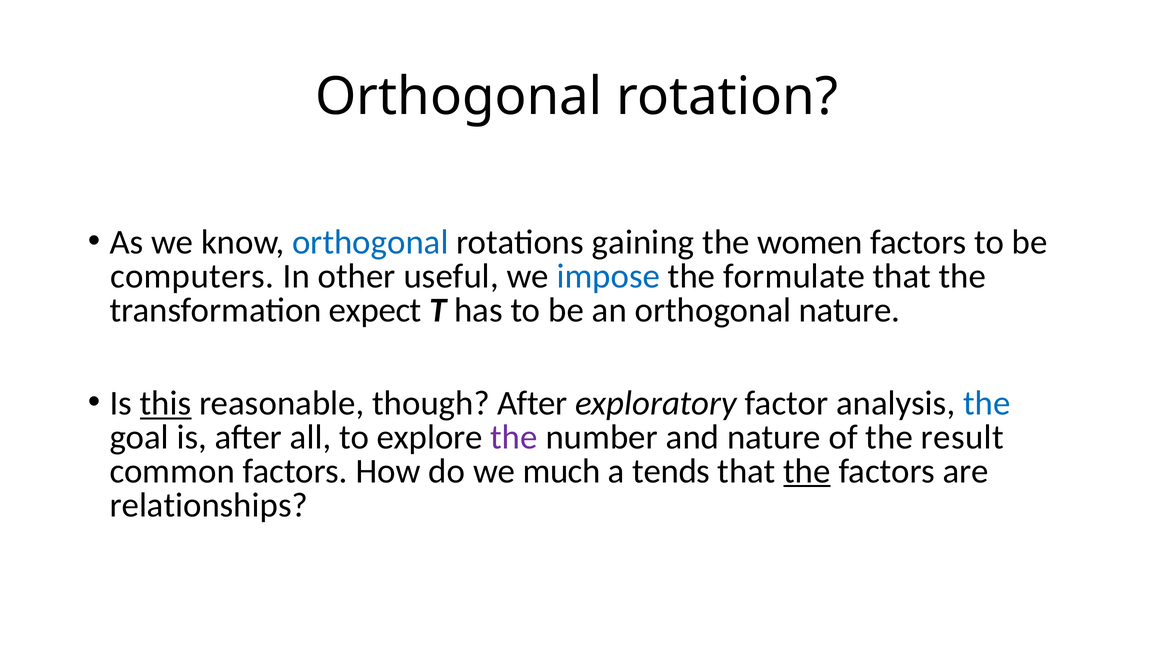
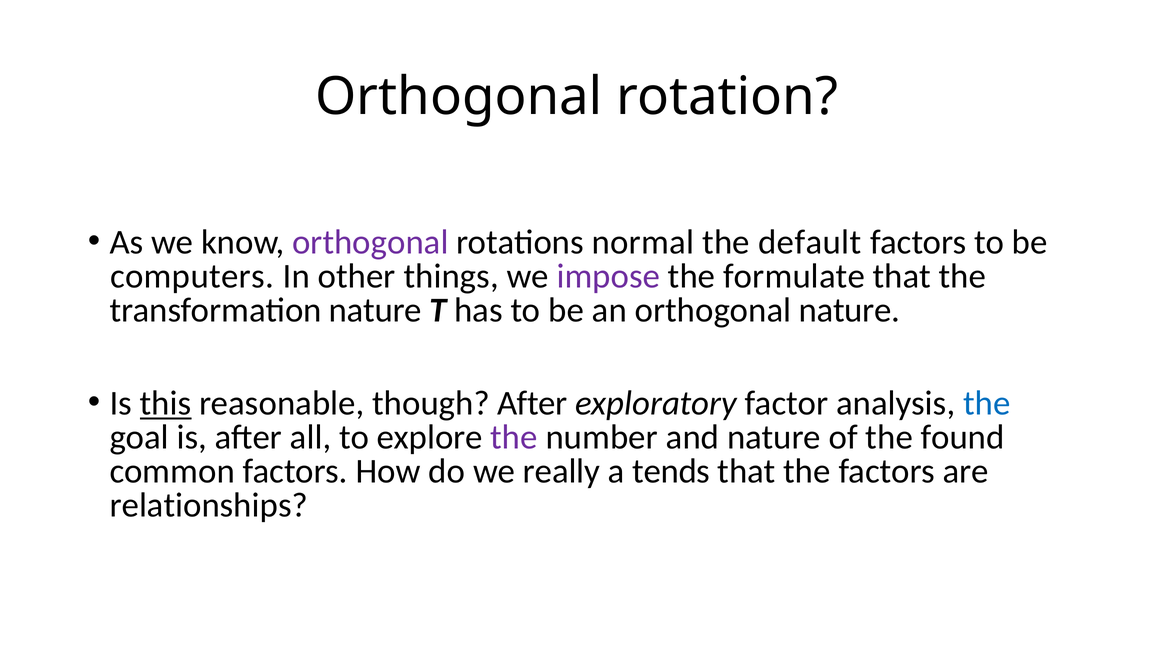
orthogonal at (370, 243) colour: blue -> purple
gaining: gaining -> normal
women: women -> default
useful: useful -> things
impose colour: blue -> purple
transformation expect: expect -> nature
result: result -> found
much: much -> really
the at (807, 471) underline: present -> none
